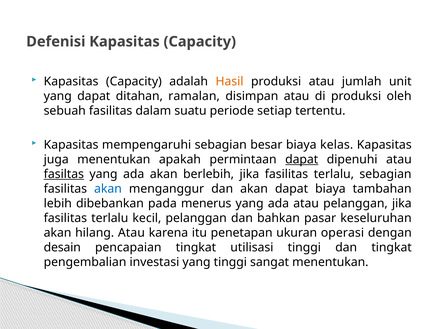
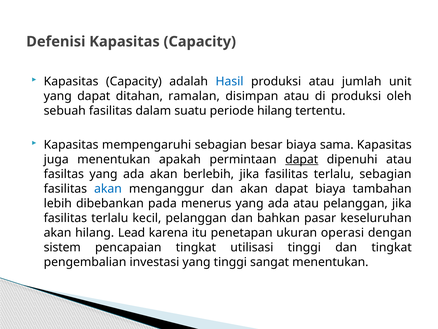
Hasil colour: orange -> blue
periode setiap: setiap -> hilang
kelas: kelas -> sama
fasiltas underline: present -> none
hilang Atau: Atau -> Lead
desain: desain -> sistem
